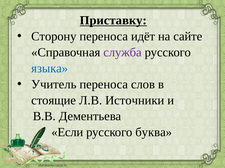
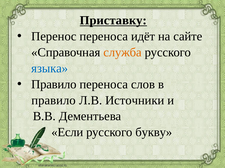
Сторону: Сторону -> Перенос
служба colour: purple -> orange
Учитель at (54, 85): Учитель -> Правило
стоящие at (54, 101): стоящие -> правило
буква: буква -> букву
